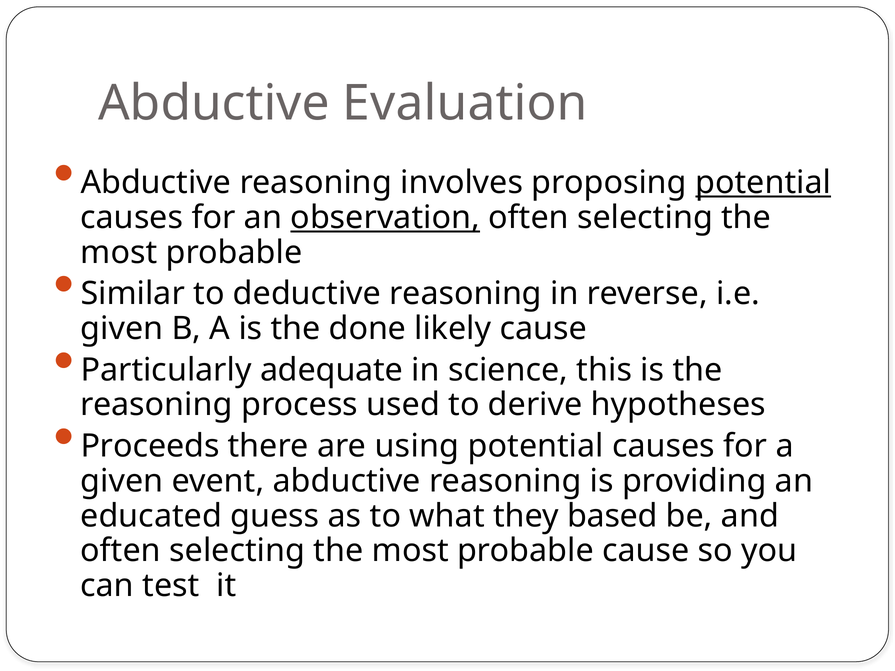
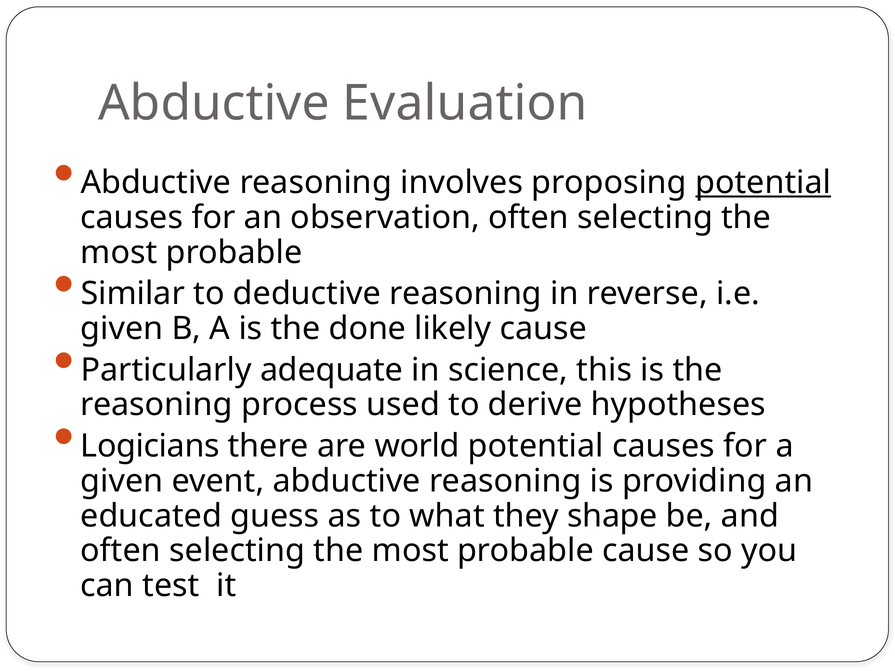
observation underline: present -> none
Proceeds: Proceeds -> Logicians
using: using -> world
based: based -> shape
